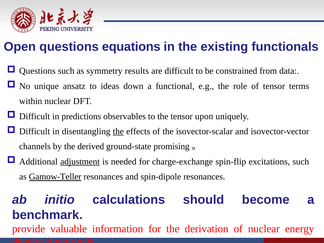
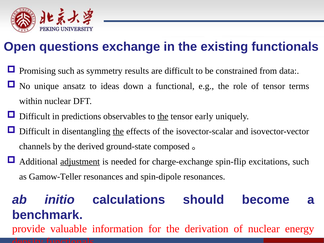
equations: equations -> exchange
Questions at (37, 71): Questions -> Promising
the at (163, 116) underline: none -> present
upon: upon -> early
promising: promising -> composed
Gamow-Teller underline: present -> none
